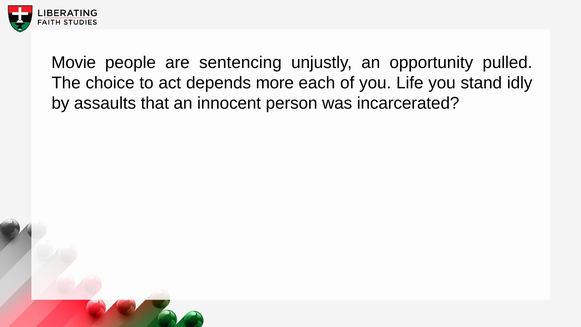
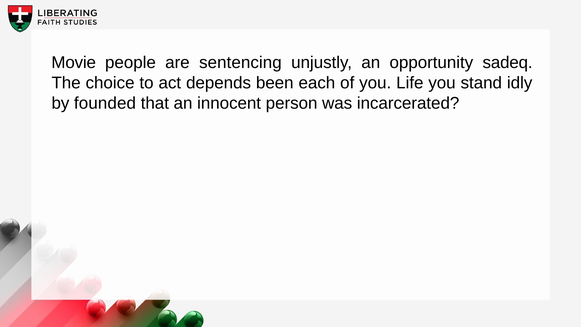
pulled: pulled -> sadeq
more: more -> been
assaults: assaults -> founded
